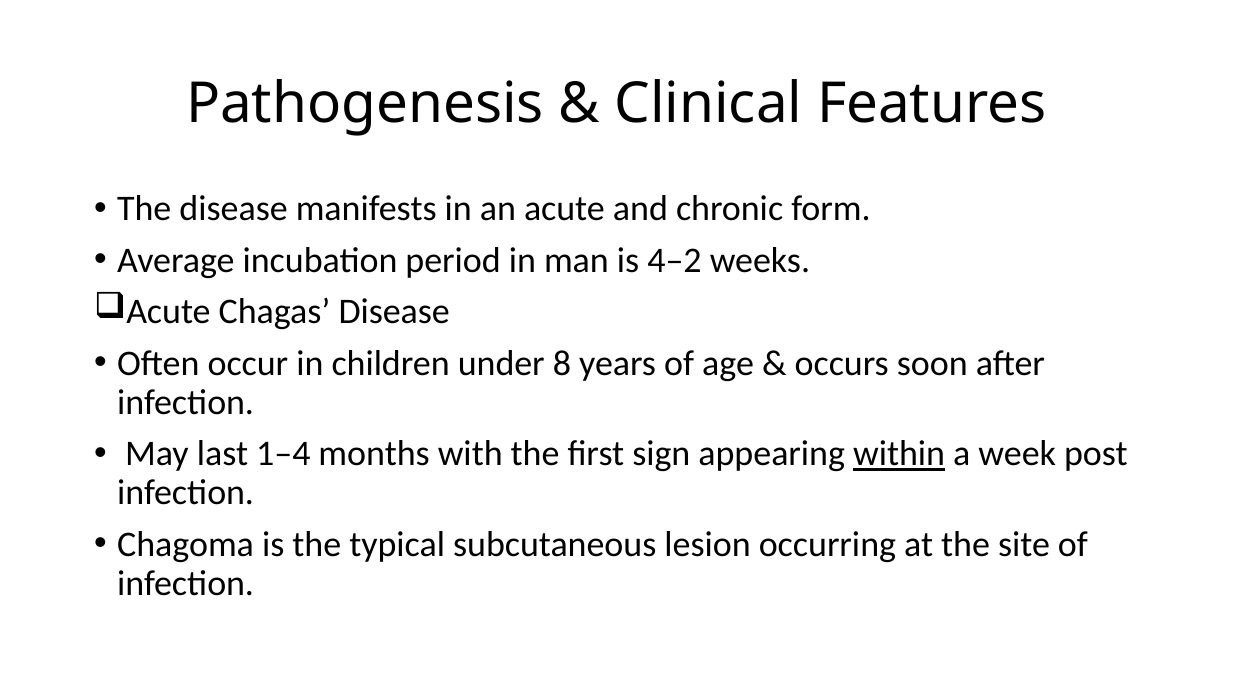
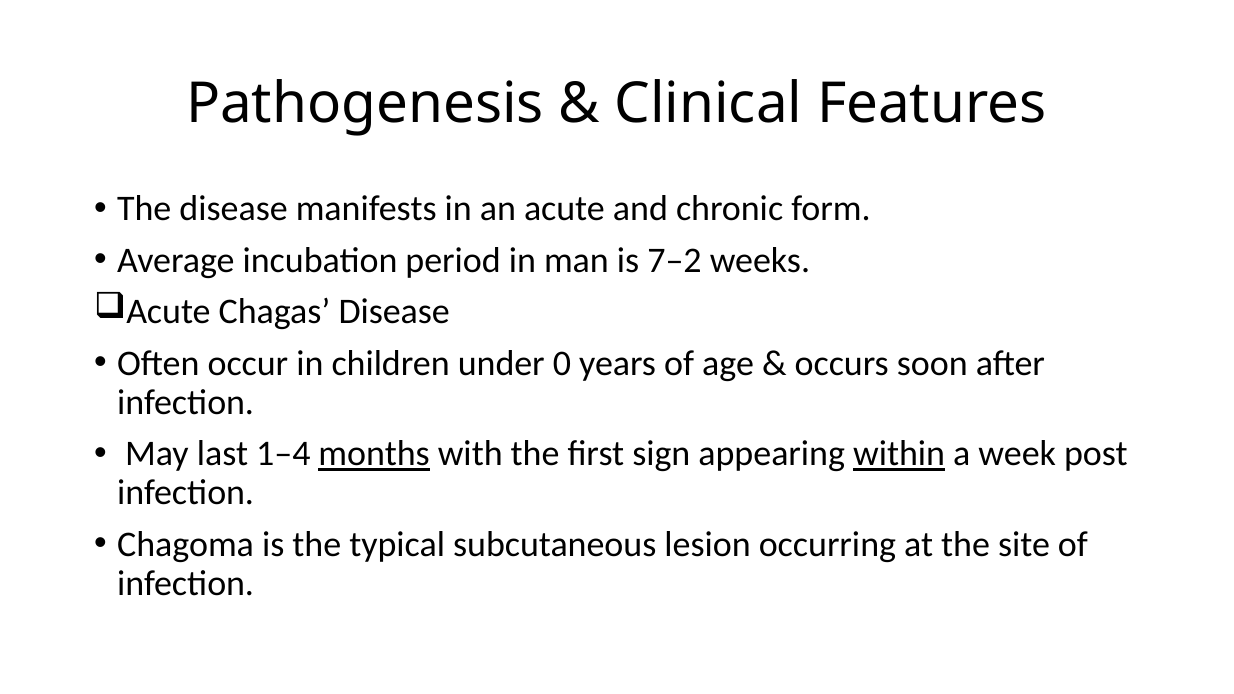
4–2: 4–2 -> 7–2
8: 8 -> 0
months underline: none -> present
